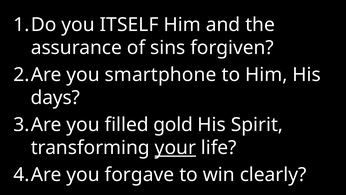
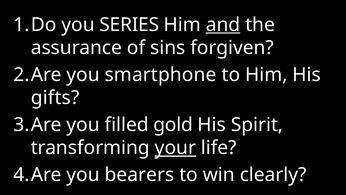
ITSELF: ITSELF -> SERIES
and underline: none -> present
days: days -> gifts
forgave: forgave -> bearers
